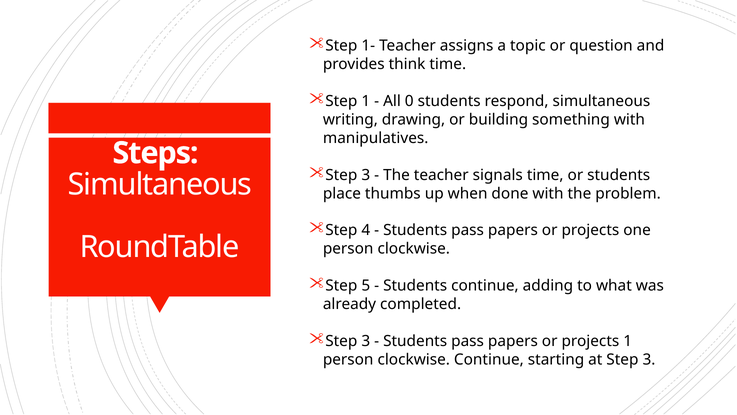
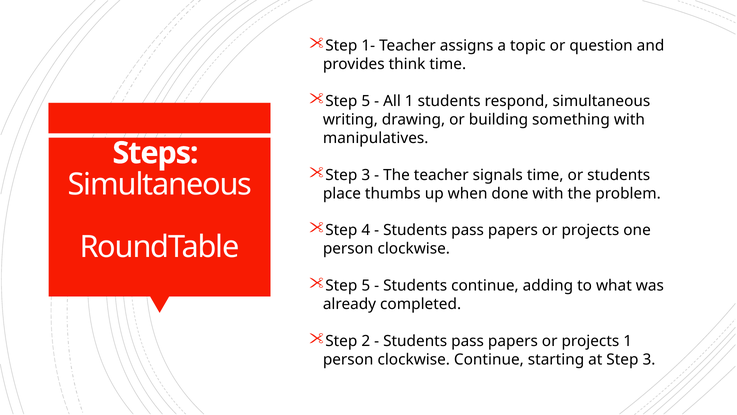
1 at (366, 101): 1 -> 5
All 0: 0 -> 1
3 at (366, 341): 3 -> 2
